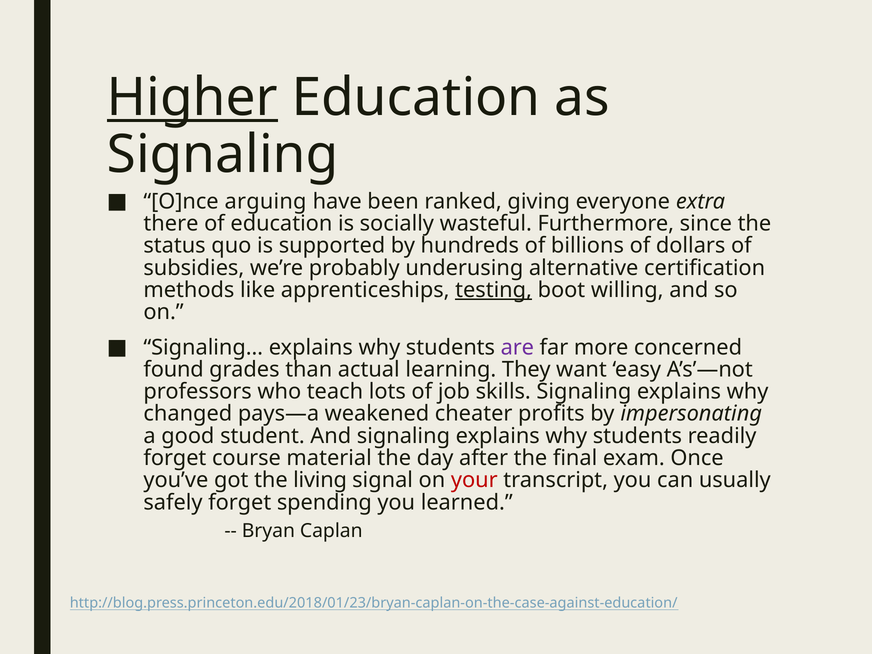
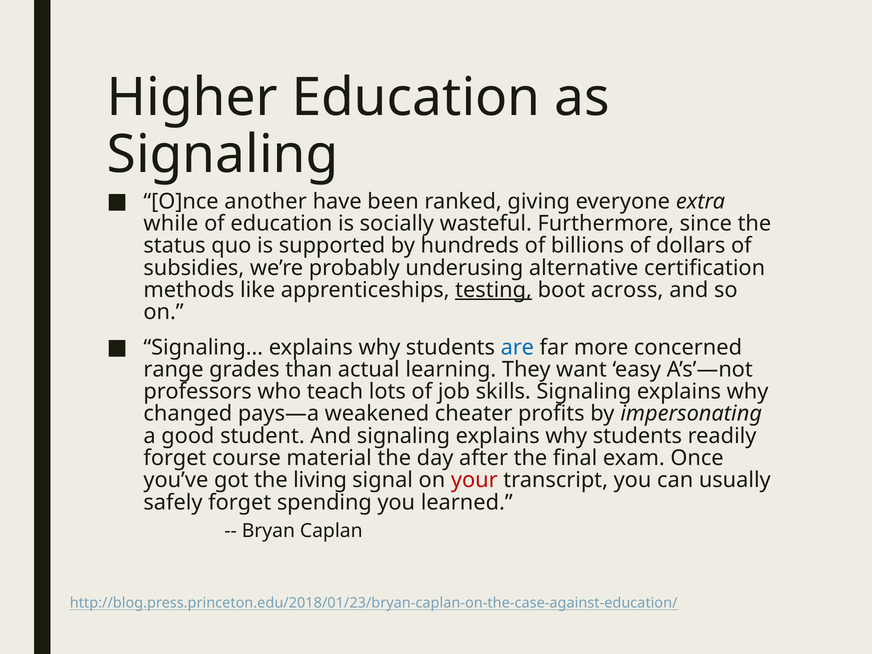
Higher underline: present -> none
arguing: arguing -> another
there: there -> while
willing: willing -> across
are colour: purple -> blue
found: found -> range
